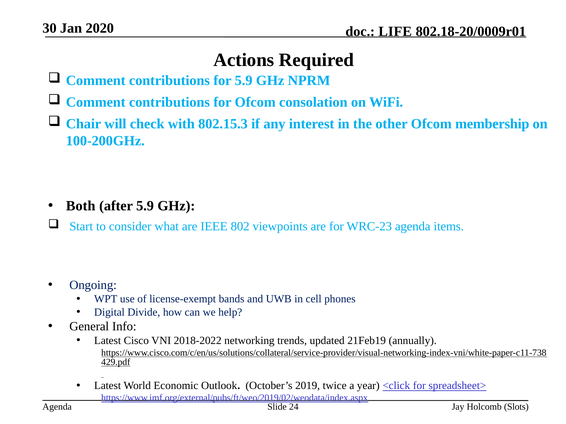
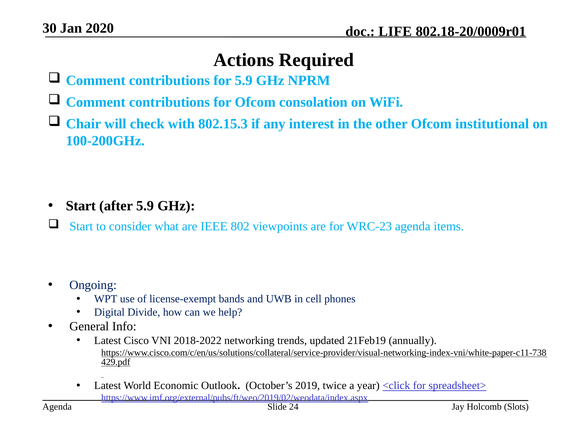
membership: membership -> institutional
Both at (81, 206): Both -> Start
